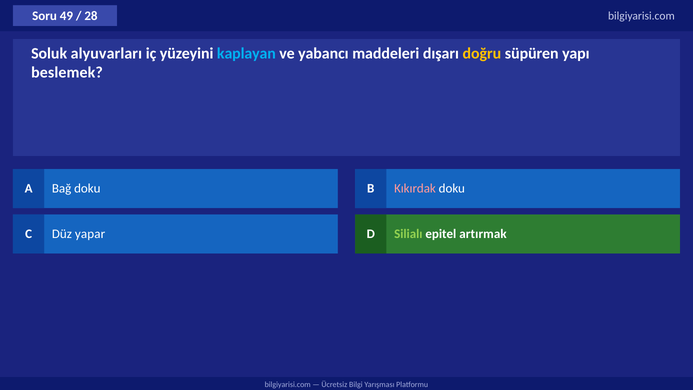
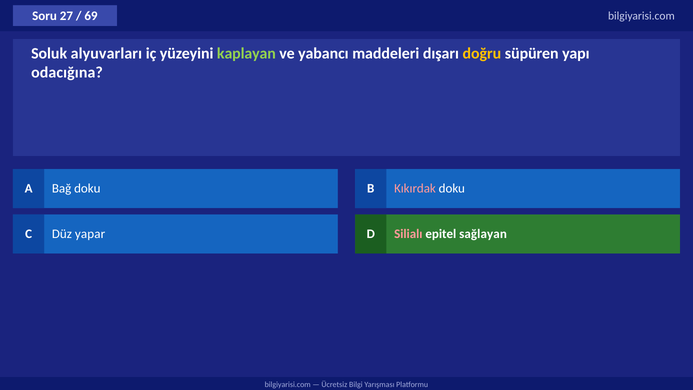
49: 49 -> 27
28: 28 -> 69
kaplayan colour: light blue -> light green
beslemek: beslemek -> odacığına
Silialı colour: light green -> pink
artırmak: artırmak -> sağlayan
